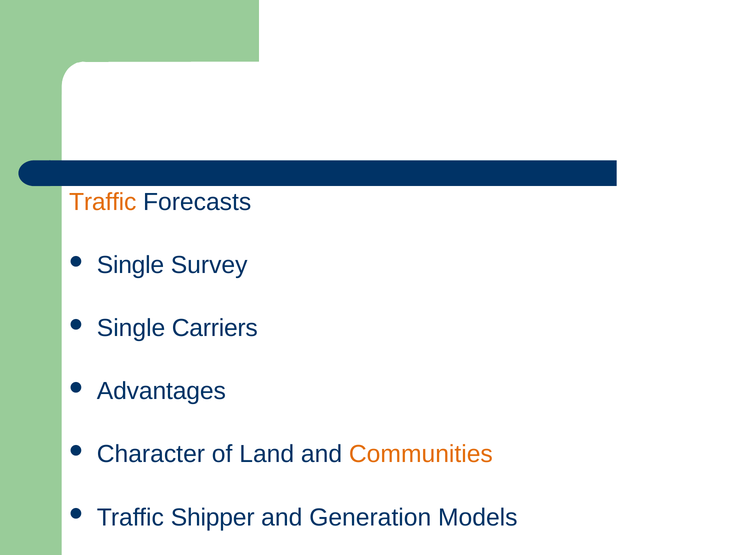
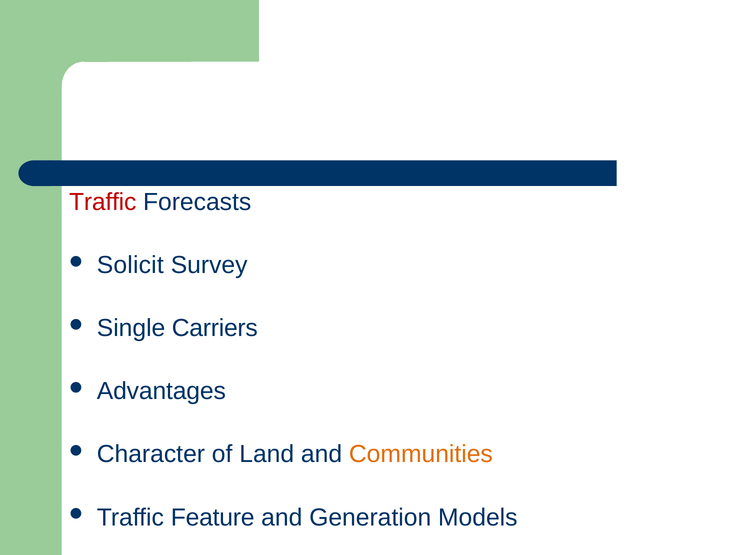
Traffic at (103, 202) colour: orange -> red
Single at (130, 265): Single -> Solicit
Shipper: Shipper -> Feature
